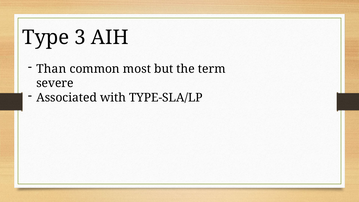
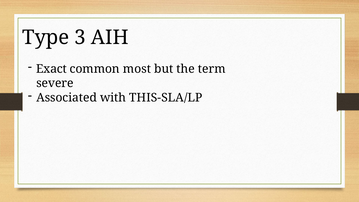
Than: Than -> Exact
TYPE-SLA/LP: TYPE-SLA/LP -> THIS-SLA/LP
